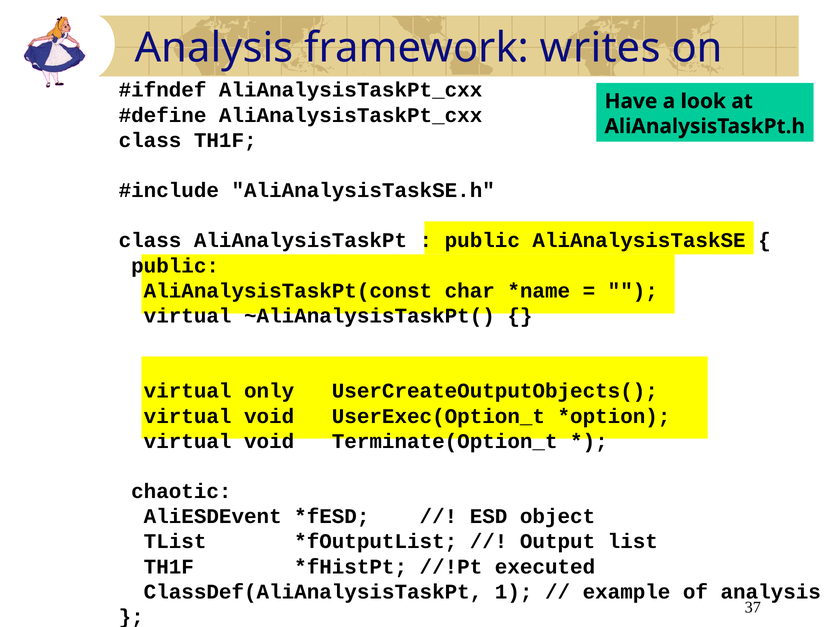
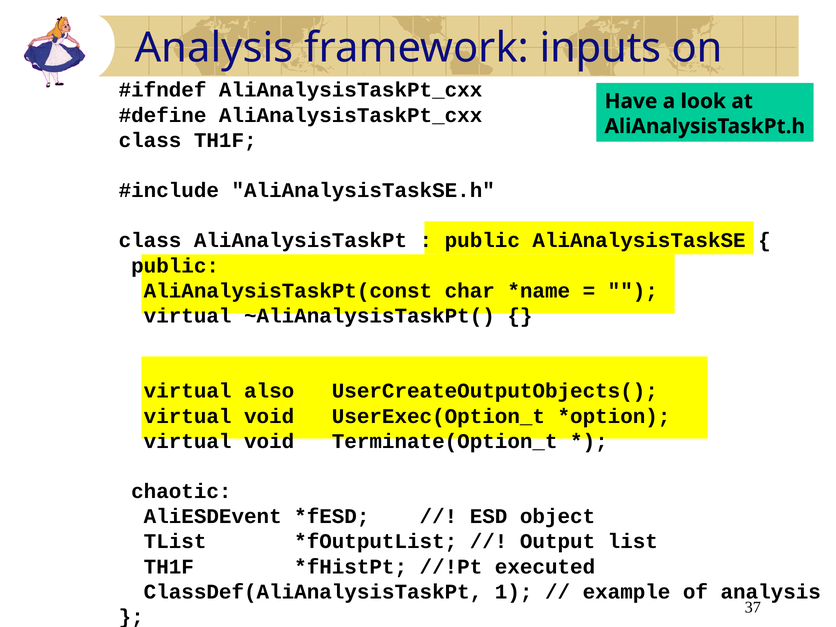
writes: writes -> inputs
only: only -> also
